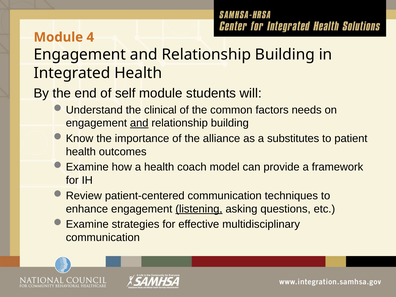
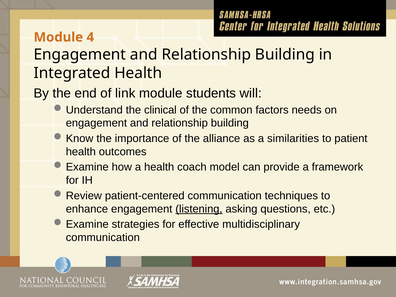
self: self -> link
and at (139, 123) underline: present -> none
substitutes: substitutes -> similarities
